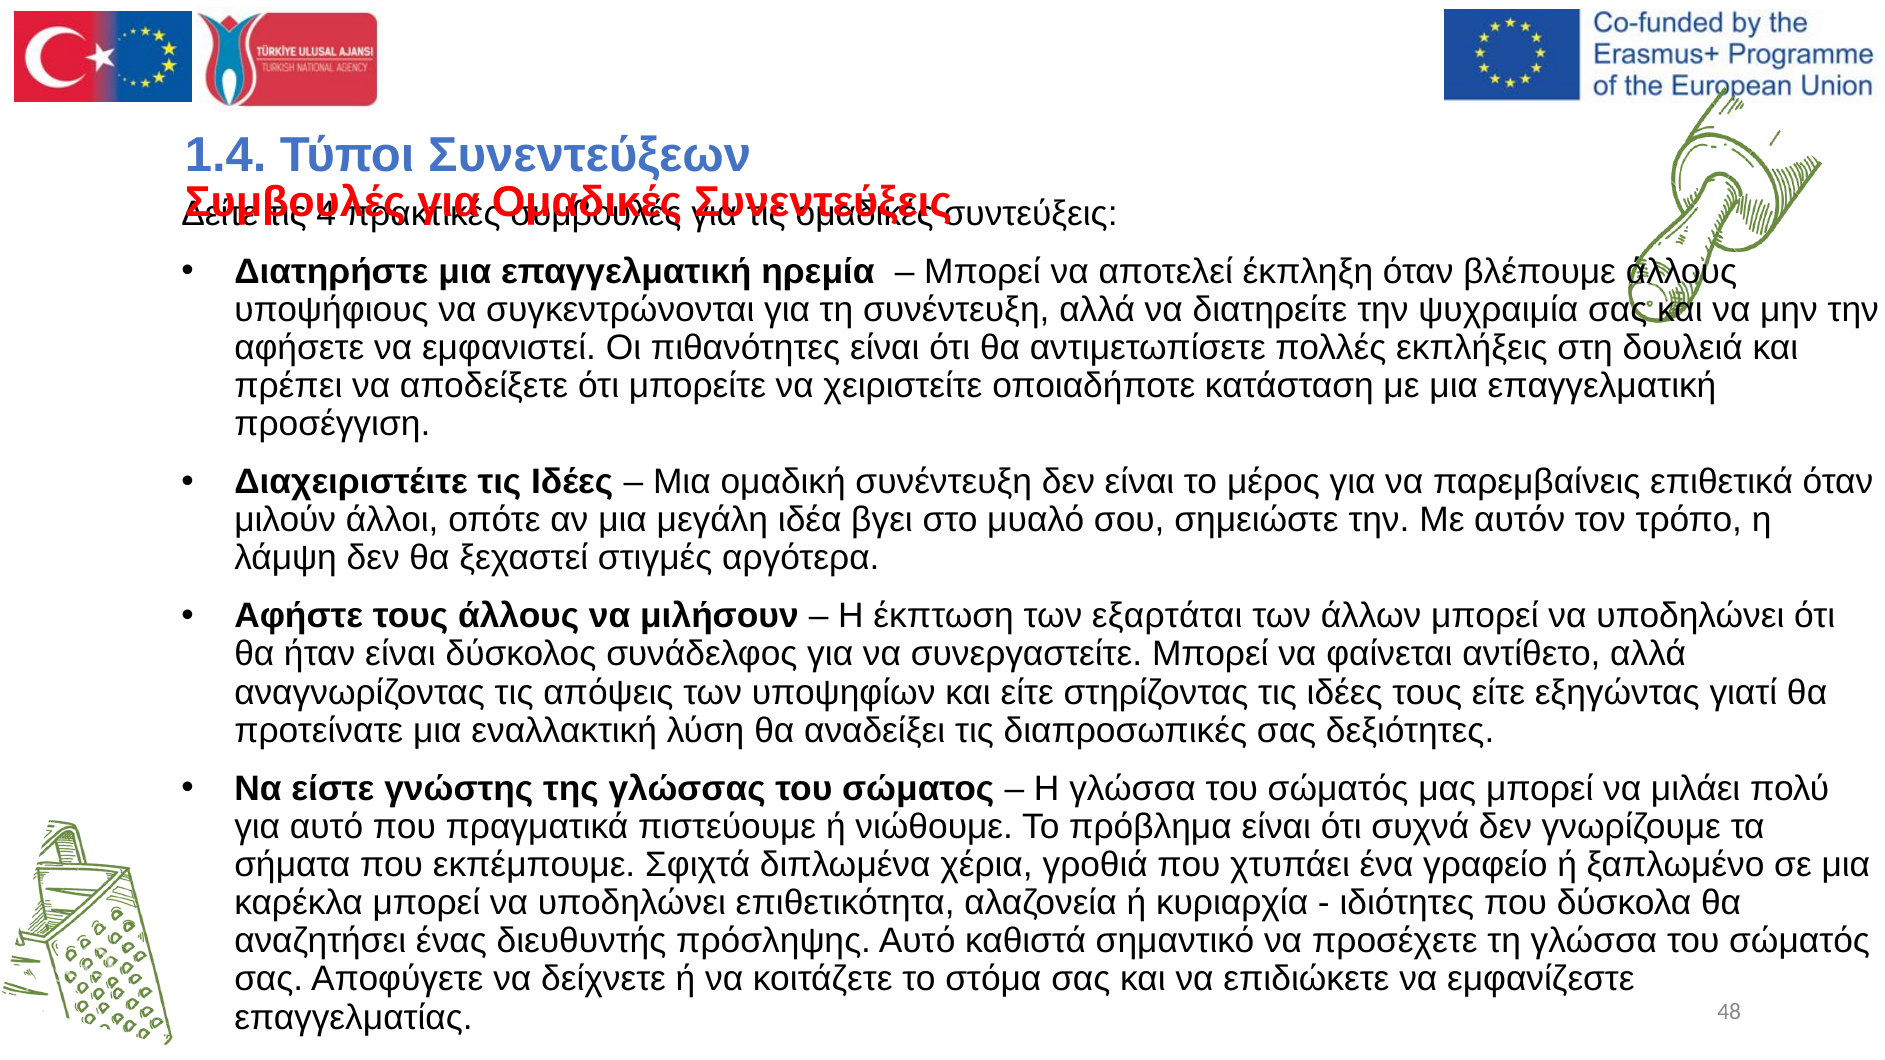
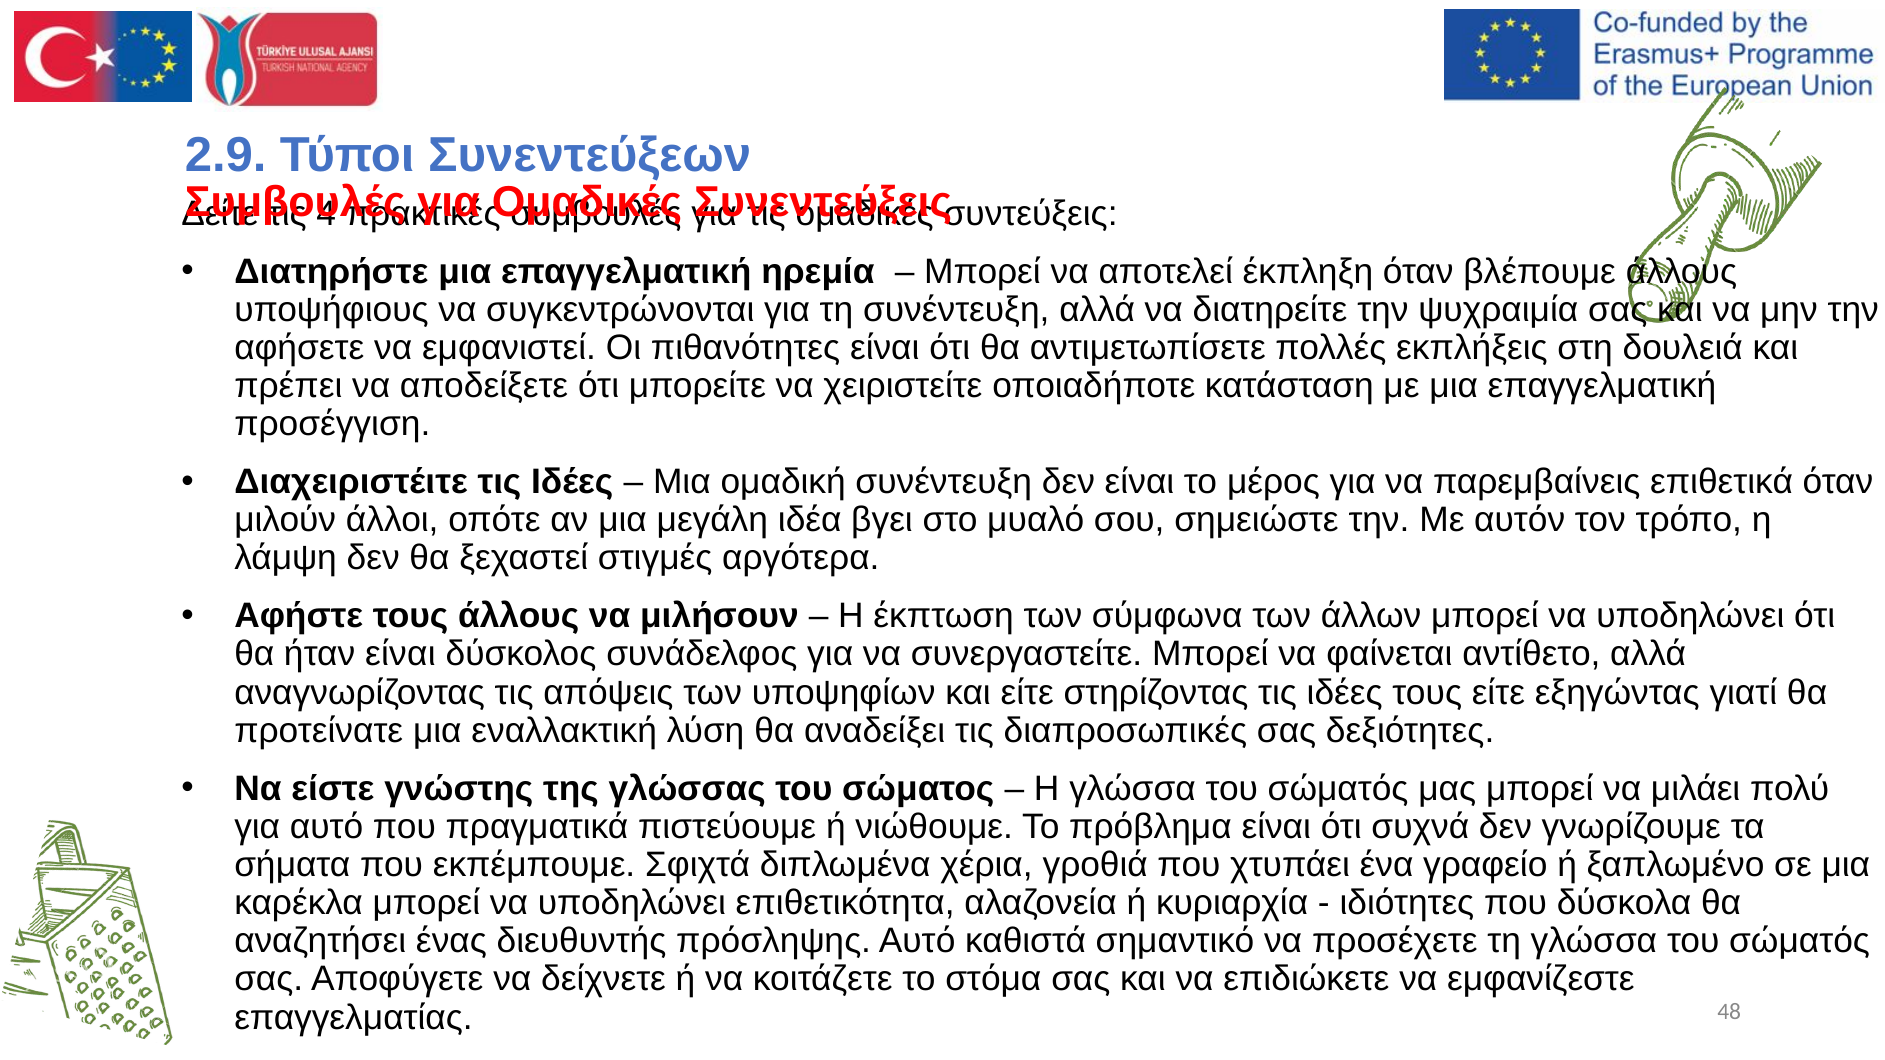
1.4: 1.4 -> 2.9
εξαρτάται: εξαρτάται -> σύμφωνα
